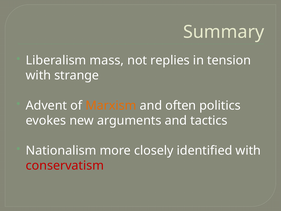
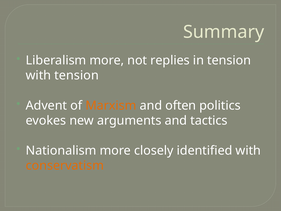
Liberalism mass: mass -> more
with strange: strange -> tension
conservatism colour: red -> orange
